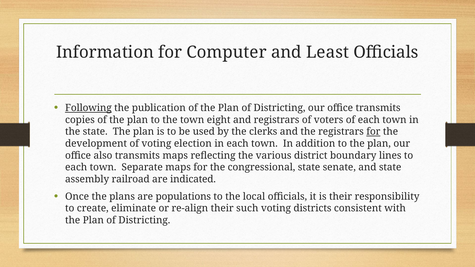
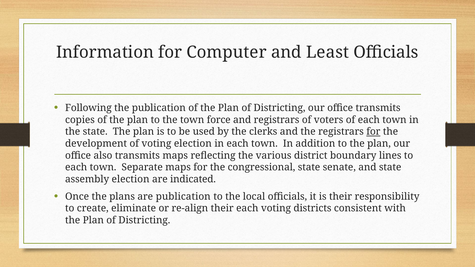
Following underline: present -> none
eight: eight -> force
assembly railroad: railroad -> election
are populations: populations -> publication
their such: such -> each
